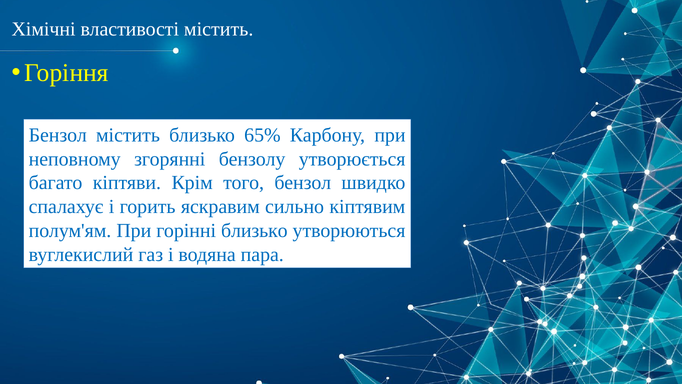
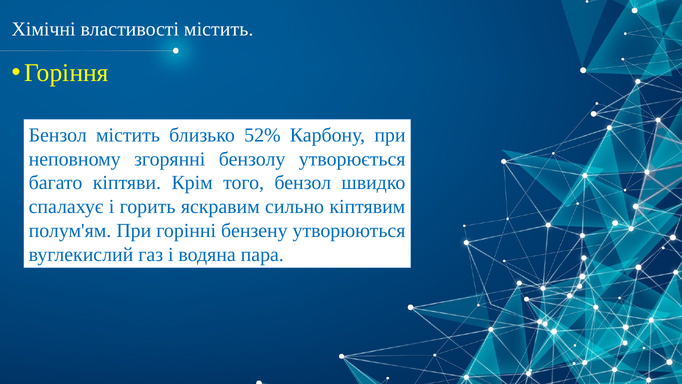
65%: 65% -> 52%
горінні близько: близько -> бензену
